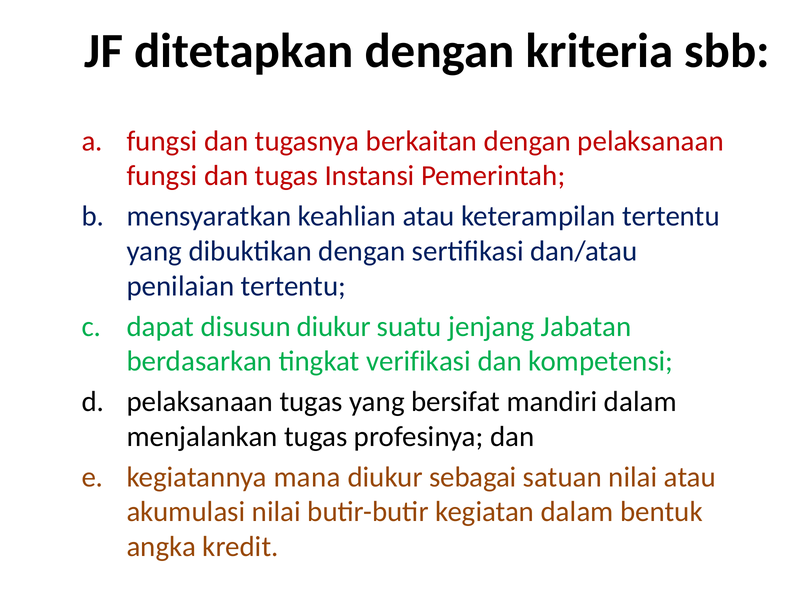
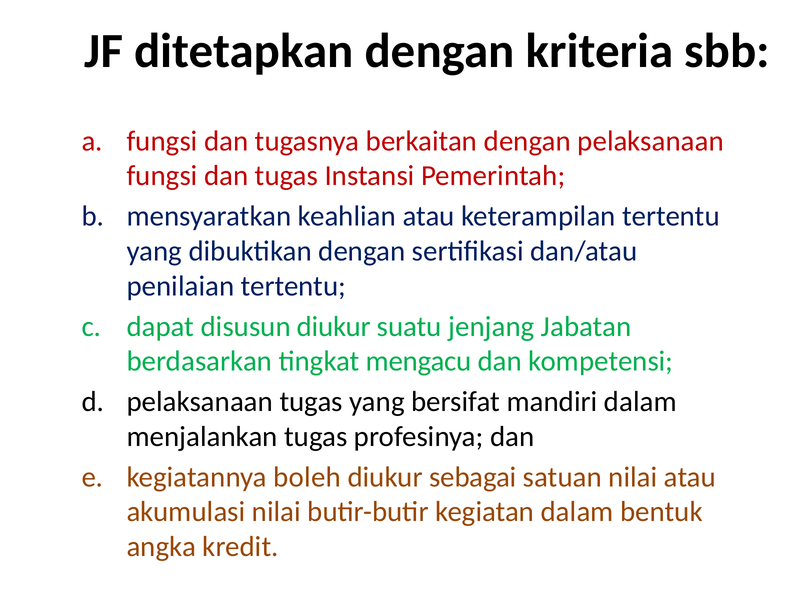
verifikasi: verifikasi -> mengacu
mana: mana -> boleh
